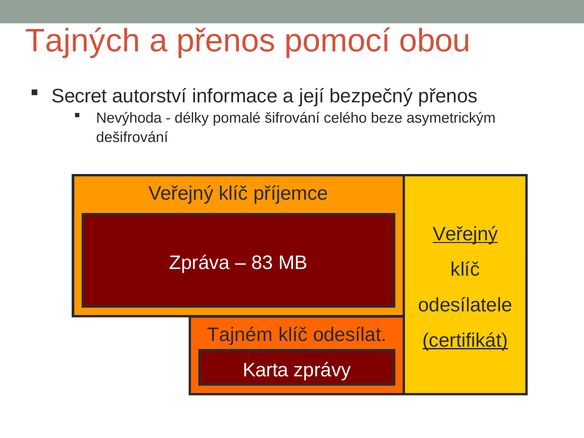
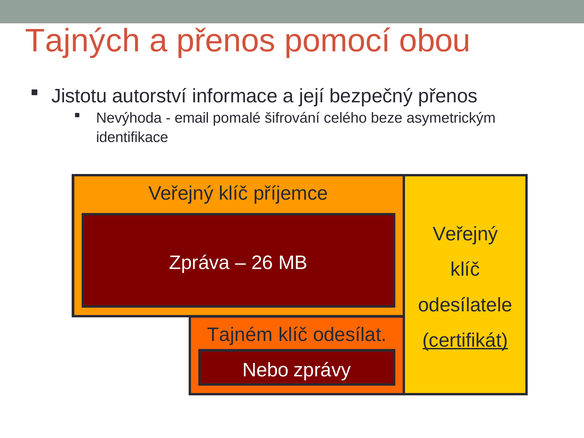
Secret: Secret -> Jistotu
délky: délky -> email
dešifrování: dešifrování -> identifikace
Veřejný at (465, 234) underline: present -> none
83: 83 -> 26
Karta: Karta -> Nebo
